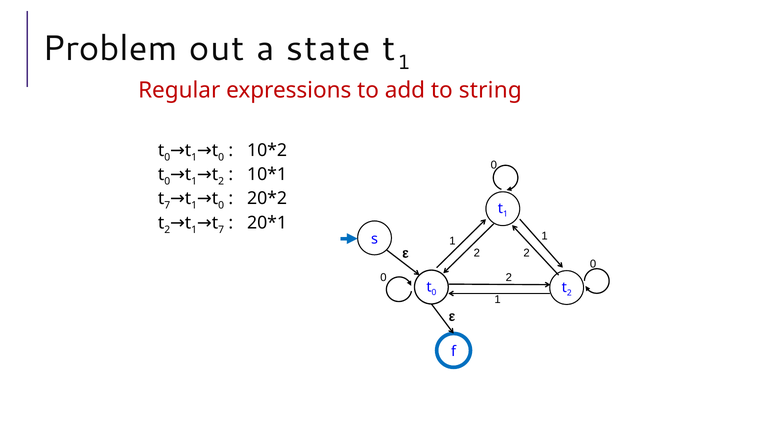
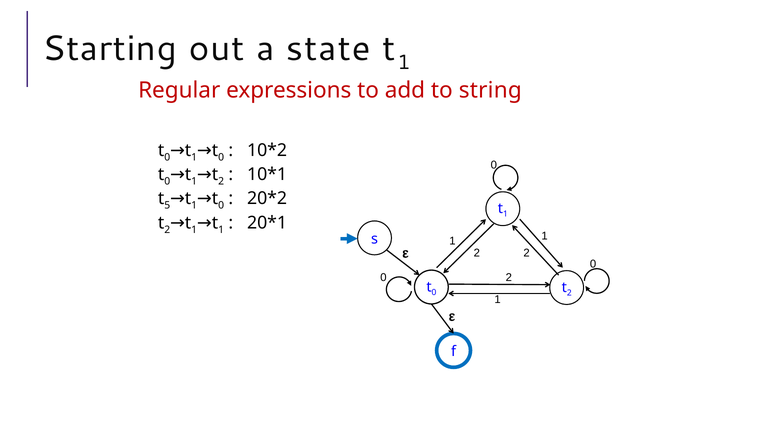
Problem: Problem -> Starting
7 at (167, 205): 7 -> 5
7 at (221, 230): 7 -> 1
